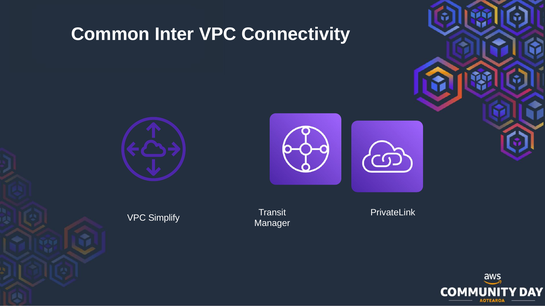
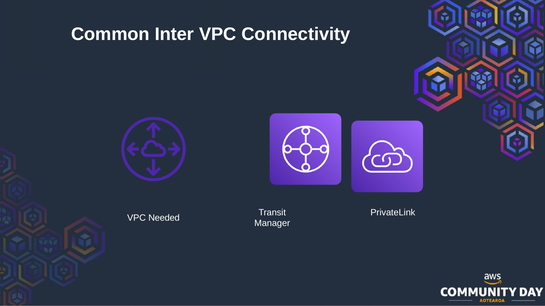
Simplify: Simplify -> Needed
